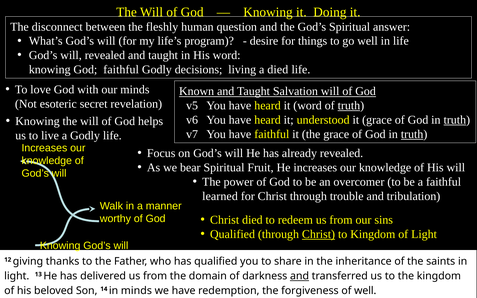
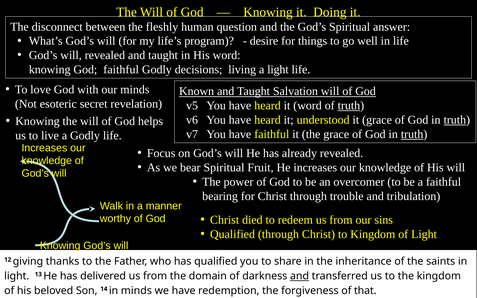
a died: died -> light
learned: learned -> bearing
Christ at (319, 234) underline: present -> none
of well: well -> that
